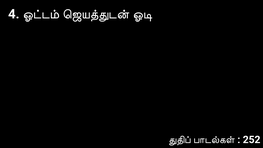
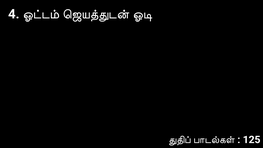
252: 252 -> 125
